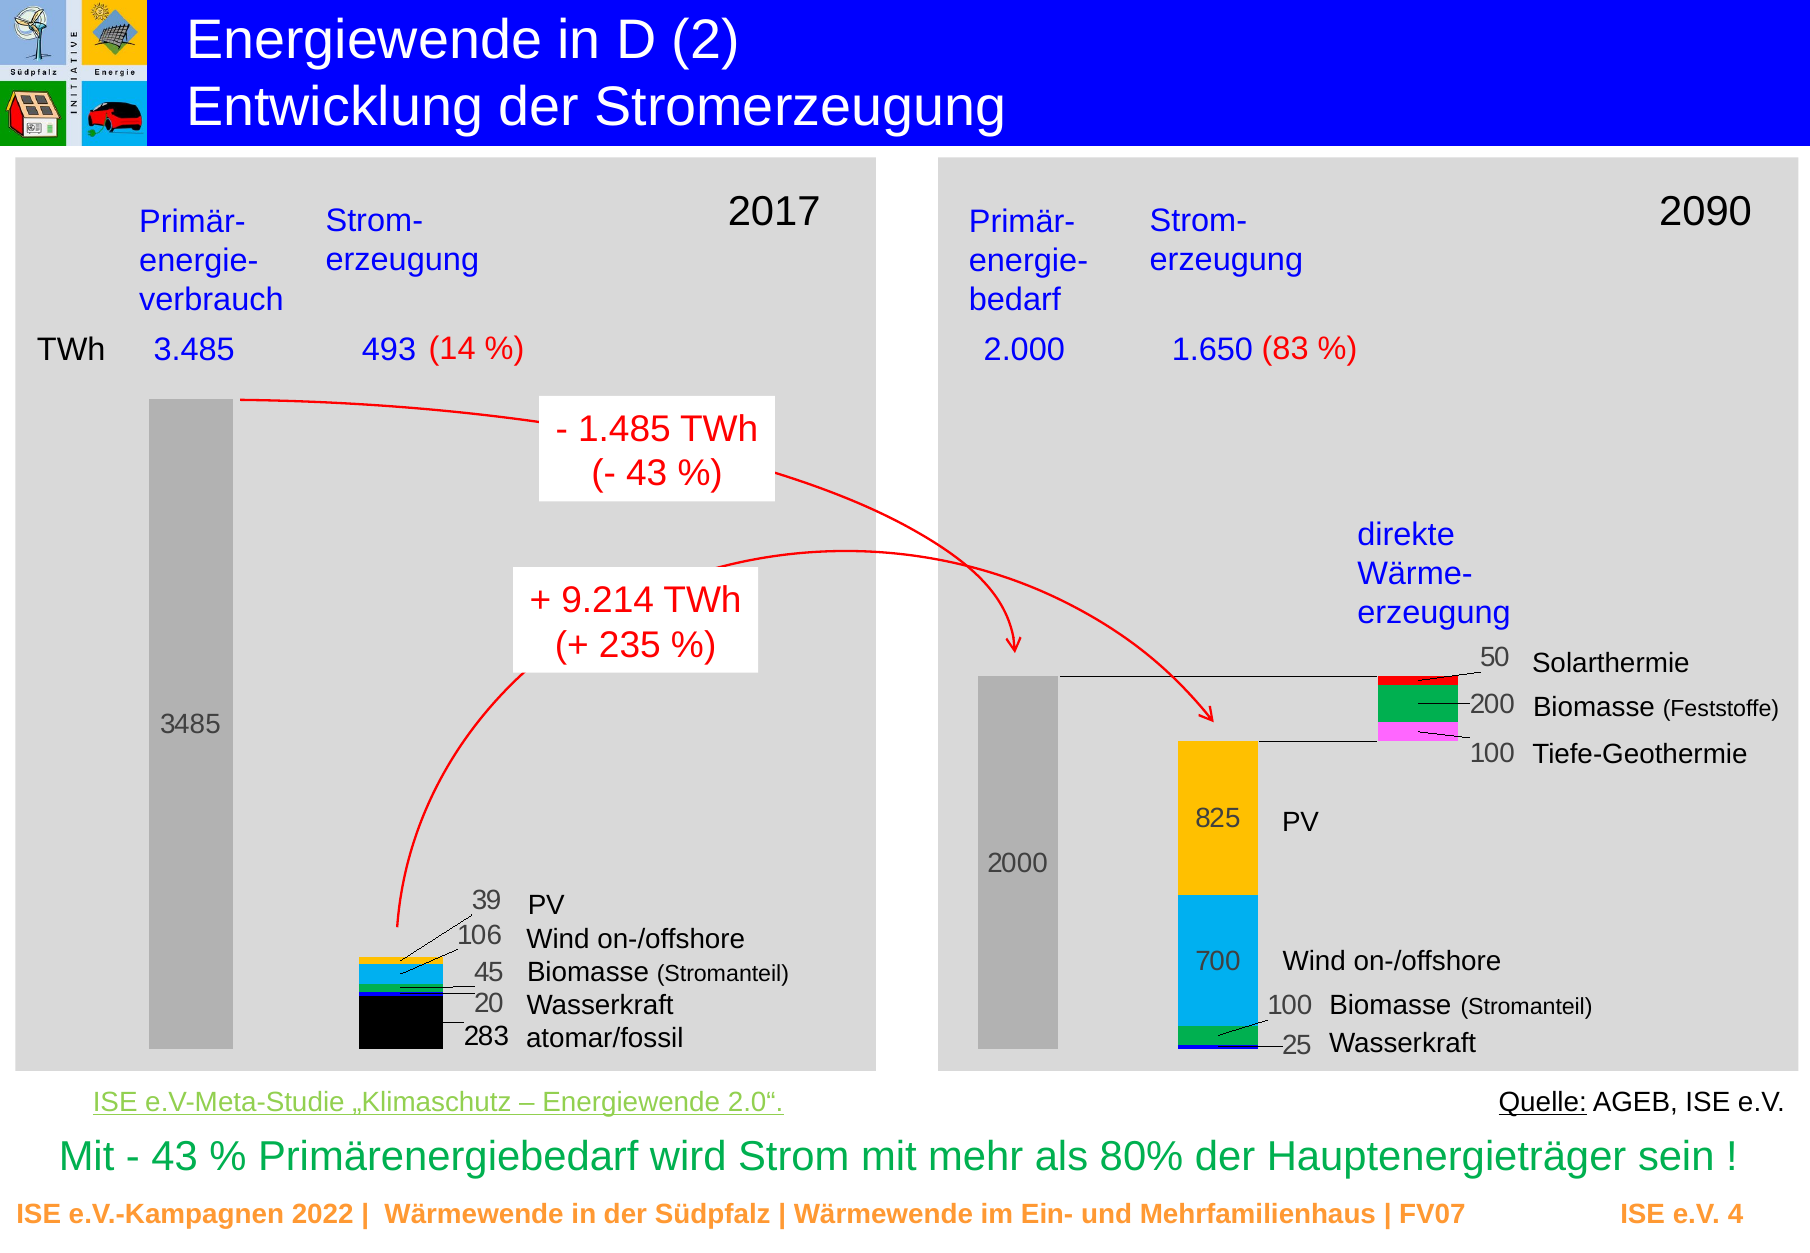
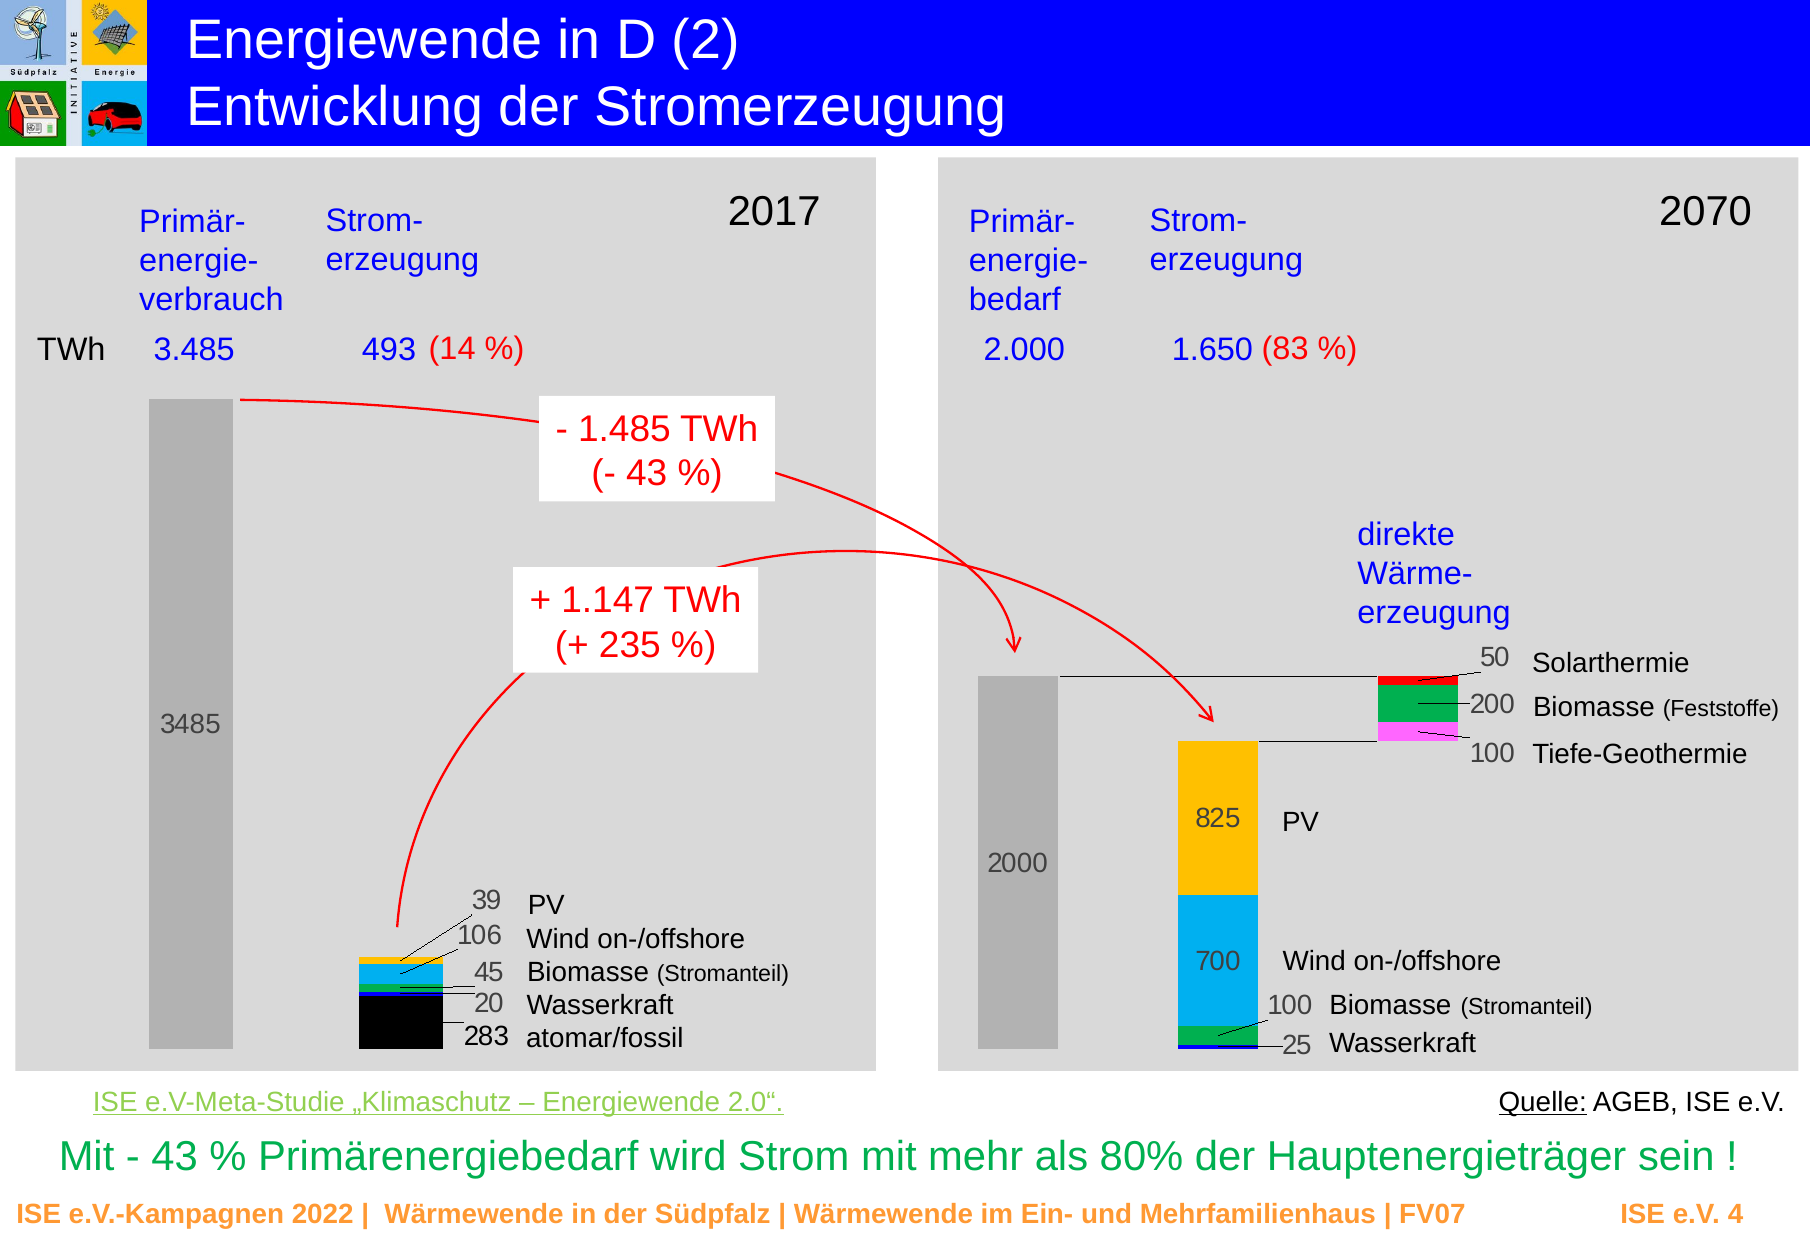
2090: 2090 -> 2070
9.214: 9.214 -> 1.147
